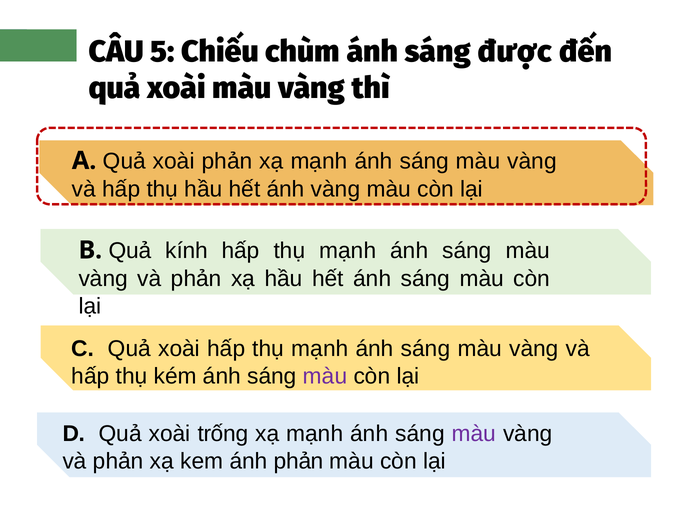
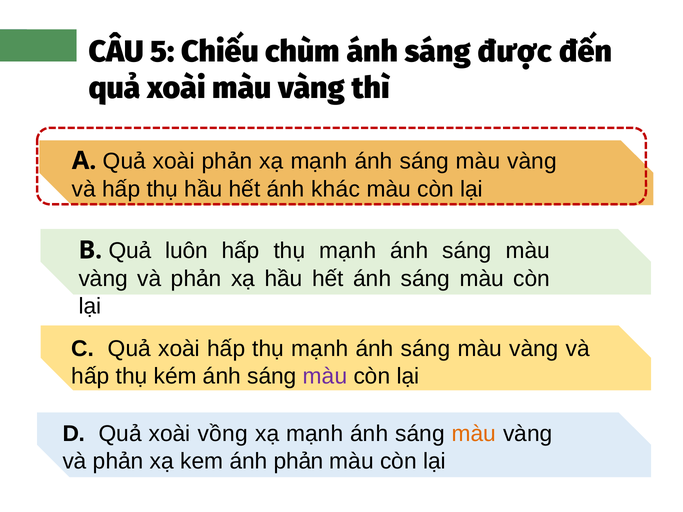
ánh vàng: vàng -> khác
kính: kính -> luôn
trống: trống -> vồng
màu at (474, 434) colour: purple -> orange
